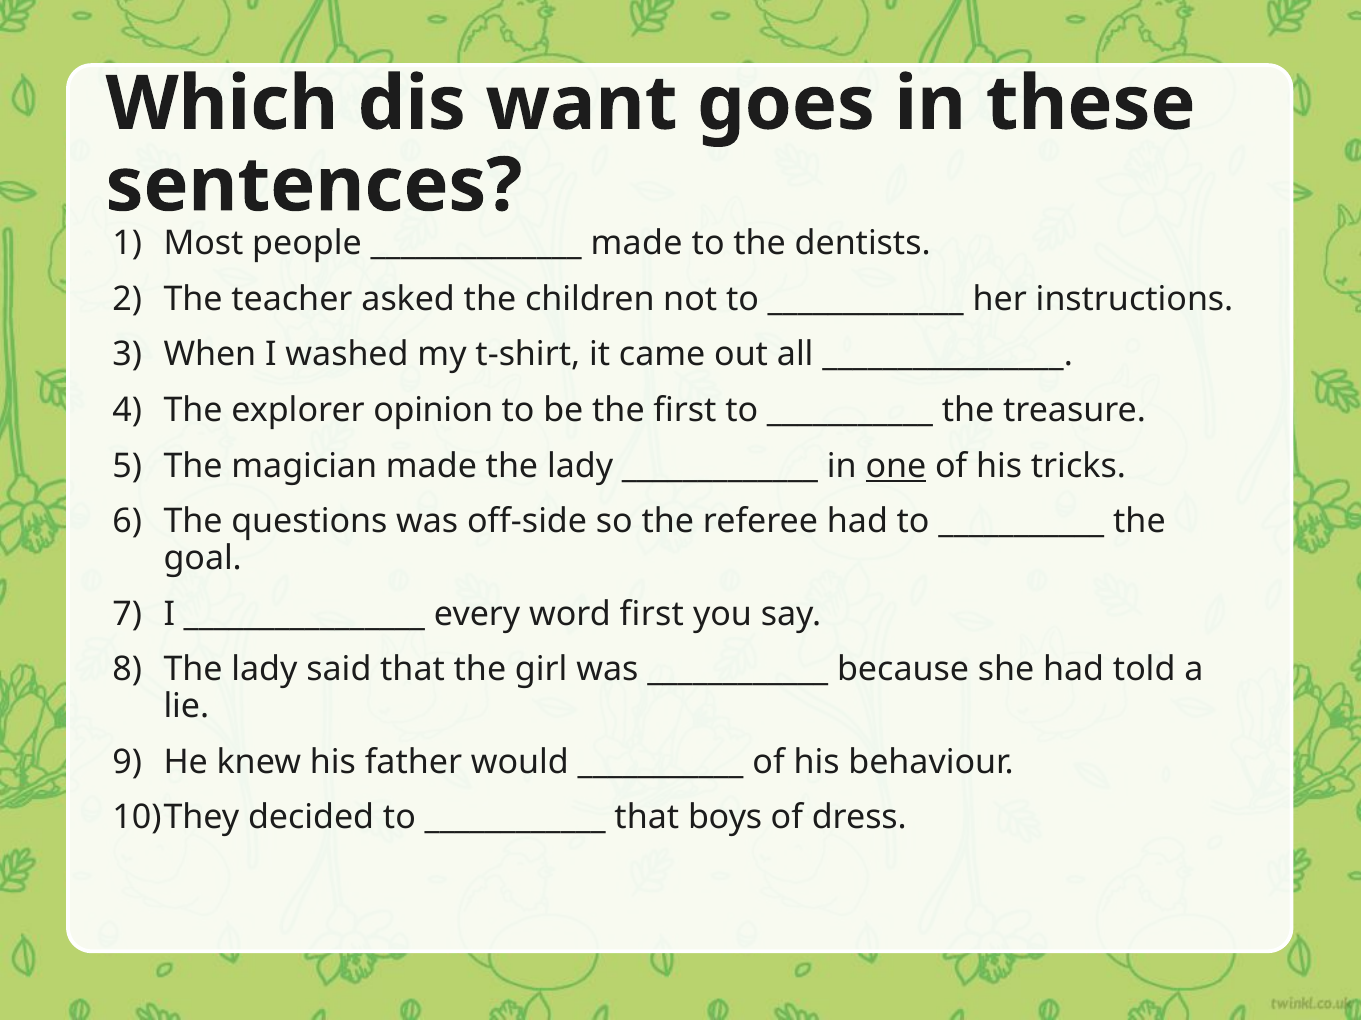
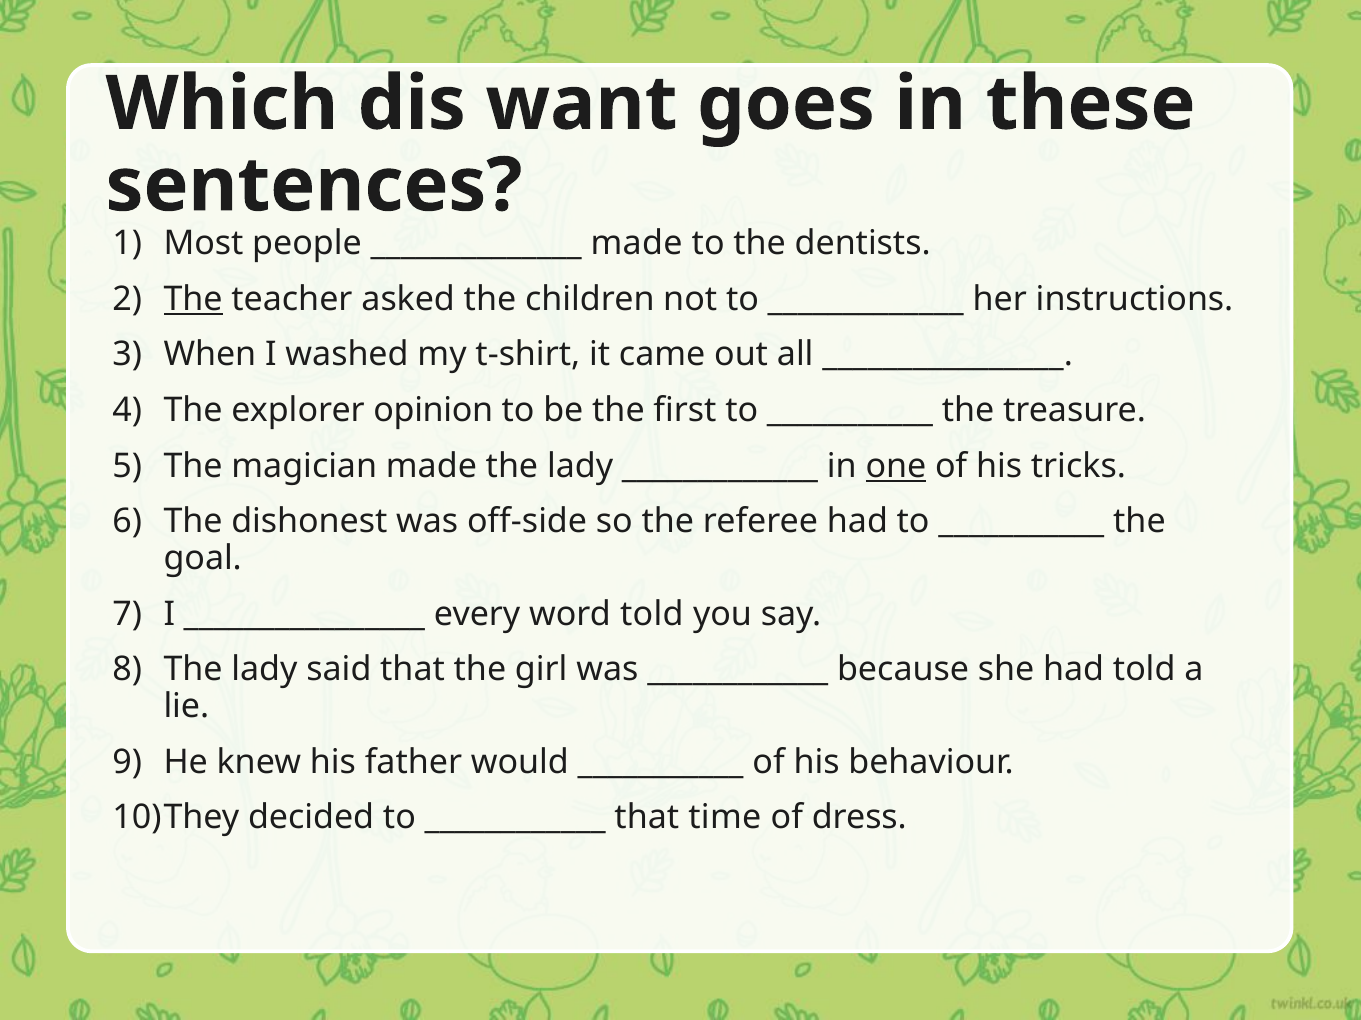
The at (193, 299) underline: none -> present
questions: questions -> dishonest
word first: first -> told
boys: boys -> time
